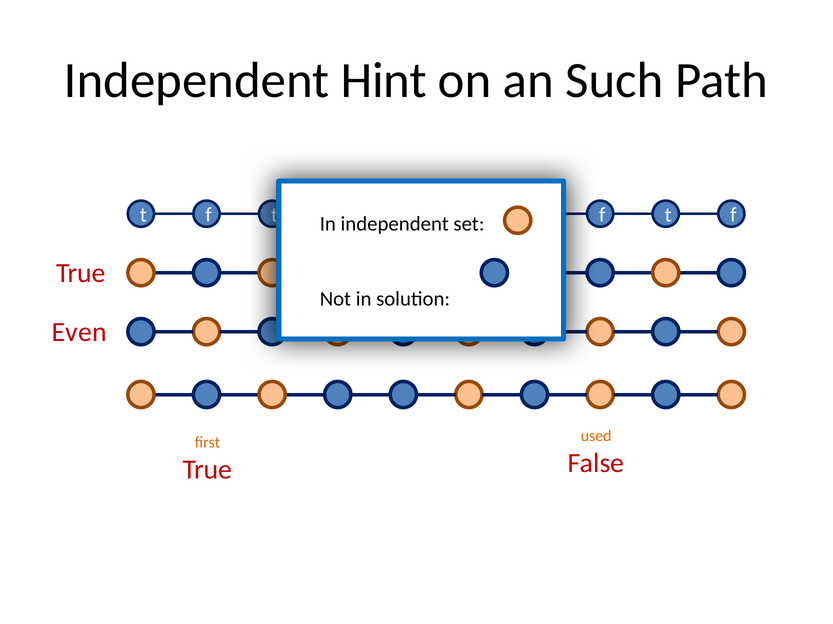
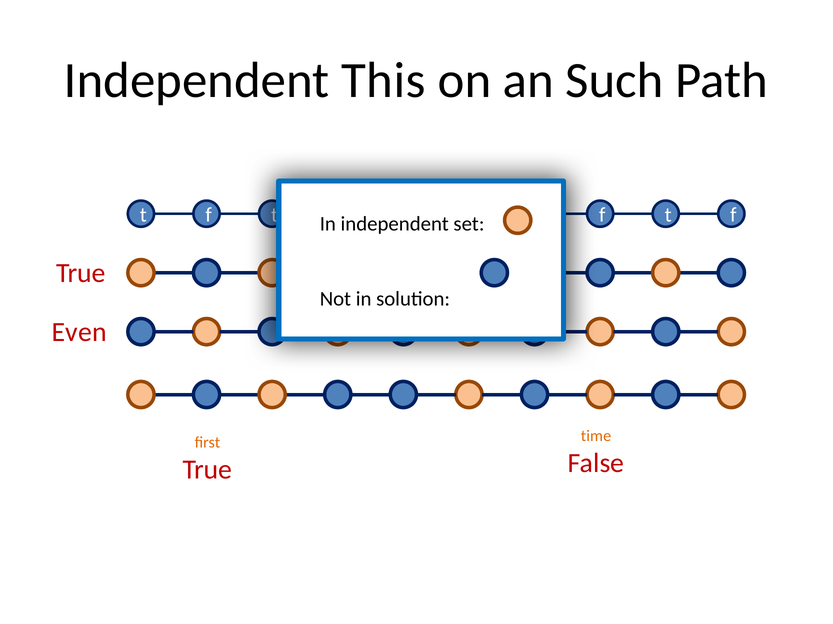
Hint: Hint -> This
used: used -> time
